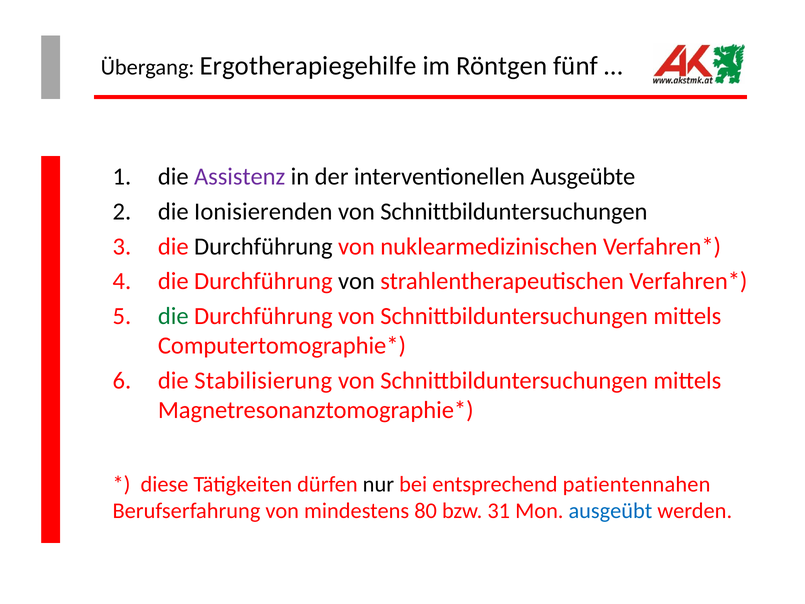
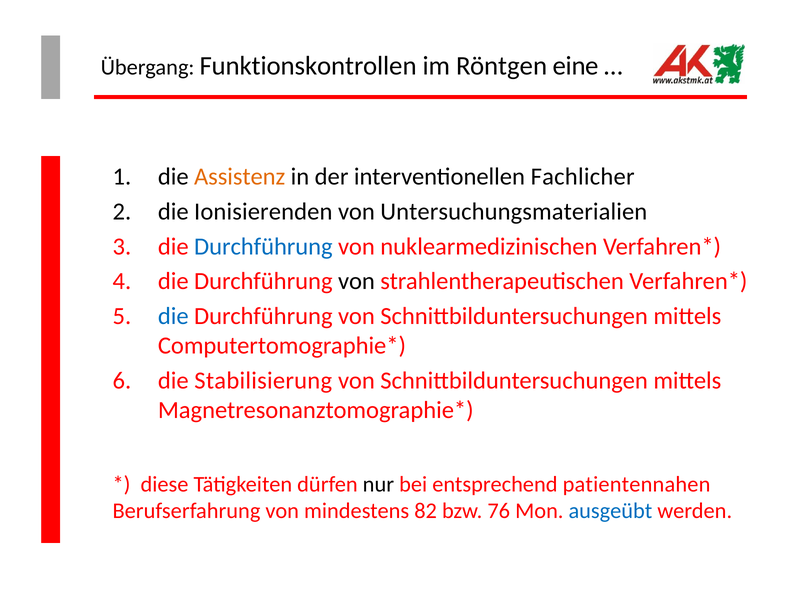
Ergotherapiegehilfe: Ergotherapiegehilfe -> Funktionskontrollen
fünf: fünf -> eine
Assistenz colour: purple -> orange
Ausgeübte: Ausgeübte -> Fachlicher
Schnittbilduntersuchungen at (514, 211): Schnittbilduntersuchungen -> Untersuchungsmaterialien
Durchführung at (263, 246) colour: black -> blue
die at (173, 316) colour: green -> blue
80: 80 -> 82
31: 31 -> 76
